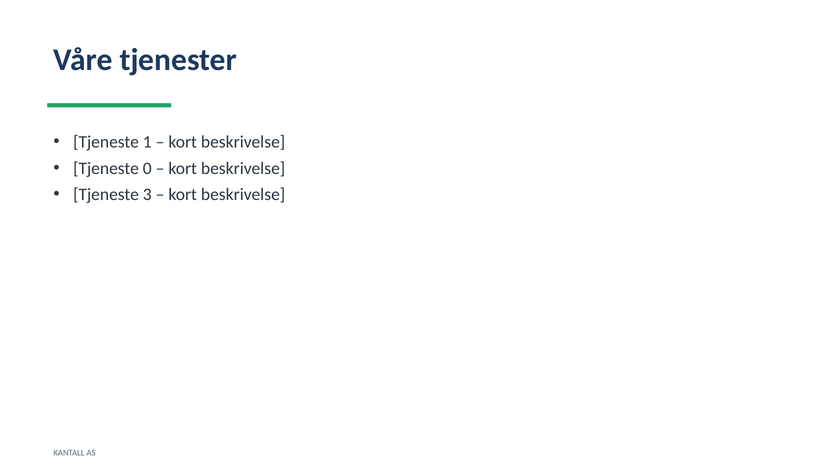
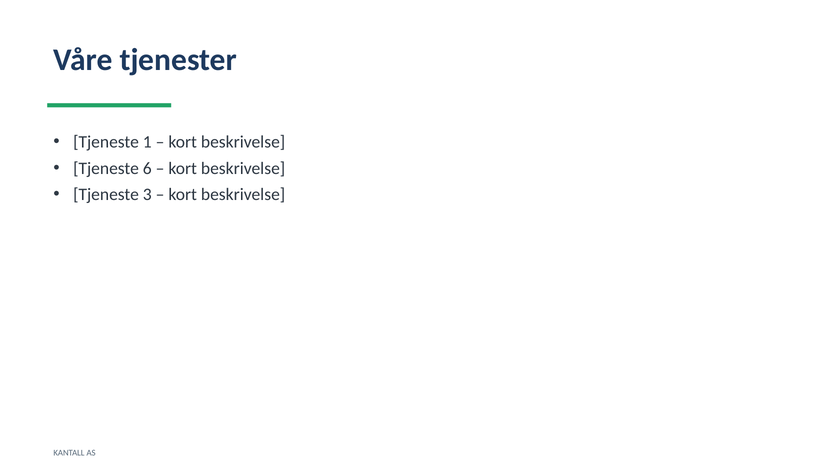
0: 0 -> 6
